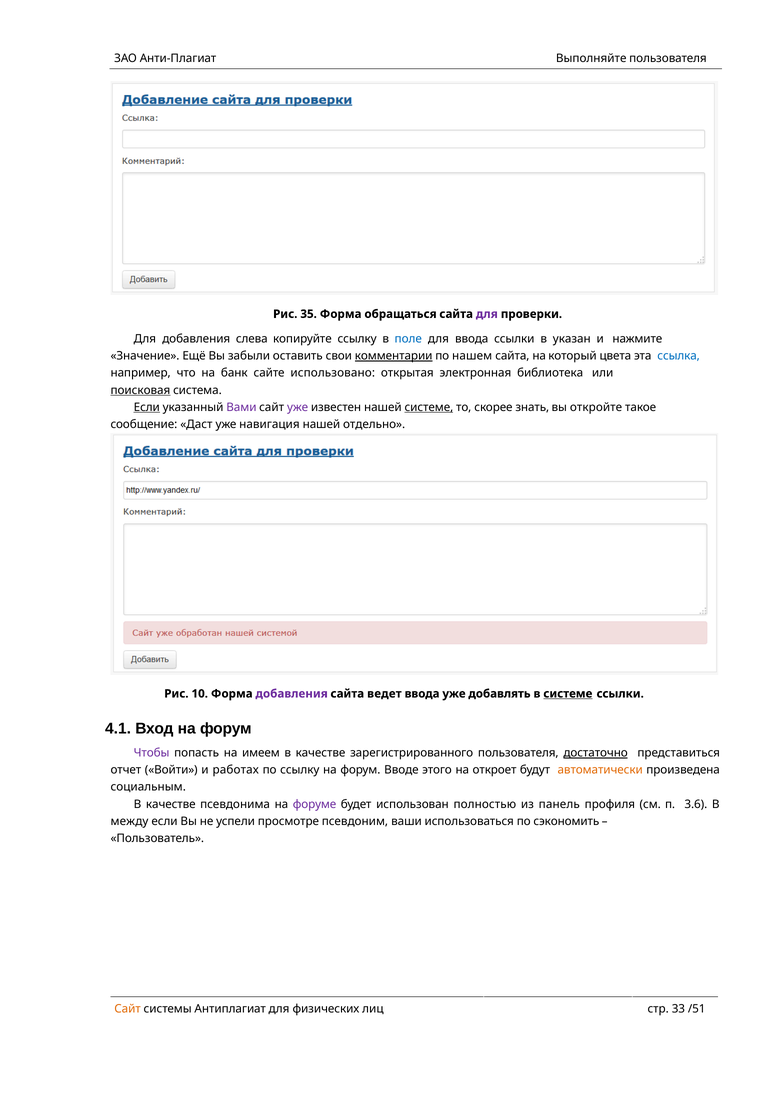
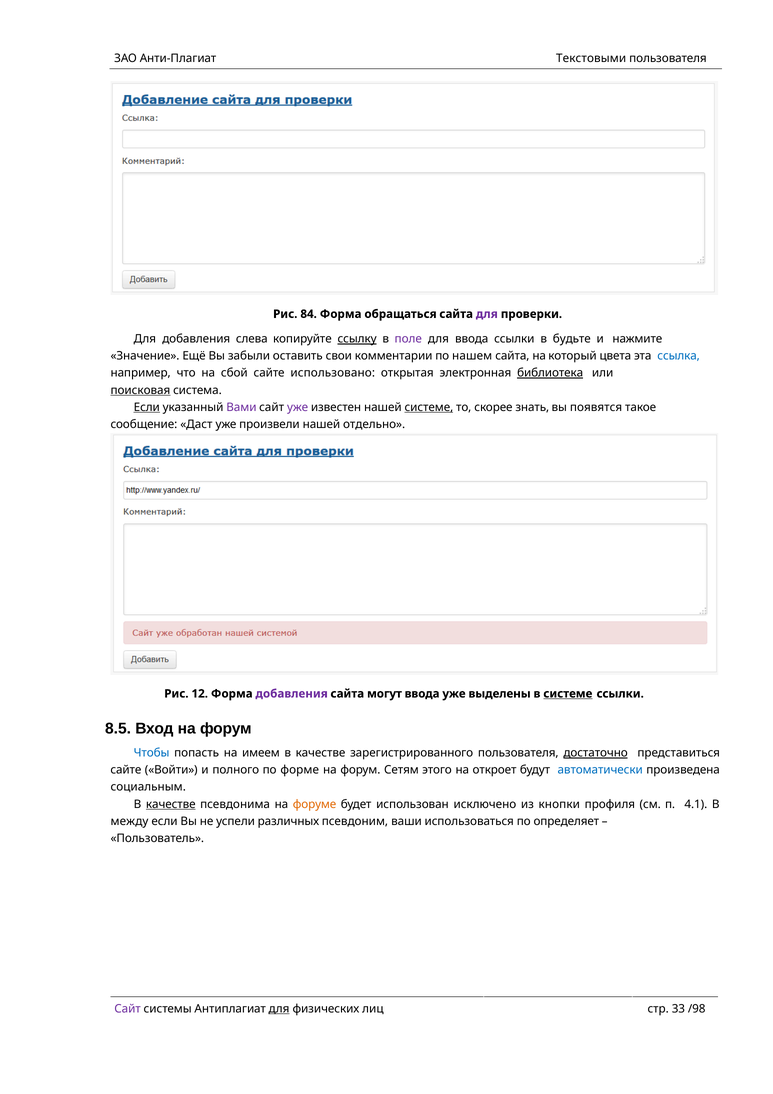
Выполняйте: Выполняйте -> Текстовыми
35: 35 -> 84
ссылку at (357, 339) underline: none -> present
поле colour: blue -> purple
указан: указан -> будьте
комментарии underline: present -> none
банк: банк -> сбой
библиотека underline: none -> present
откройте: откройте -> появятся
навигация: навигация -> произвели
10: 10 -> 12
ведет: ведет -> могут
добавлять: добавлять -> выделены
4.1: 4.1 -> 8.5
Чтобы colour: purple -> blue
отчет at (126, 770): отчет -> сайте
работах: работах -> полного
по ссылку: ссылку -> форме
Вводе: Вводе -> Сетям
автоматически colour: orange -> blue
качестве at (171, 804) underline: none -> present
форуме colour: purple -> orange
полностью: полностью -> исключено
панель: панель -> кнопки
3.6: 3.6 -> 4.1
просмотре: просмотре -> различных
сэкономить: сэкономить -> определяет
Сайт at (128, 1009) colour: orange -> purple
для at (279, 1009) underline: none -> present
/51: /51 -> /98
